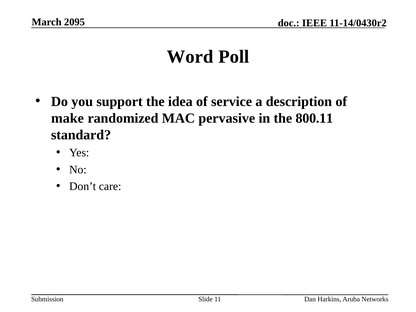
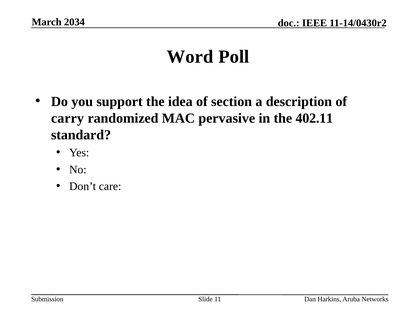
2095: 2095 -> 2034
service: service -> section
make: make -> carry
800.11: 800.11 -> 402.11
